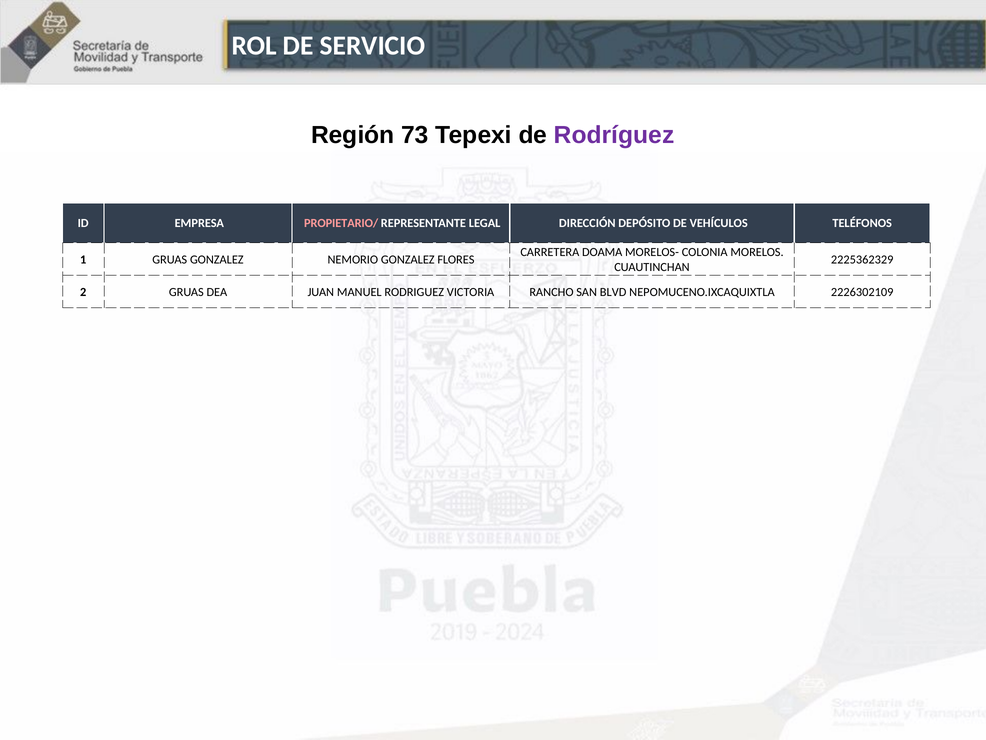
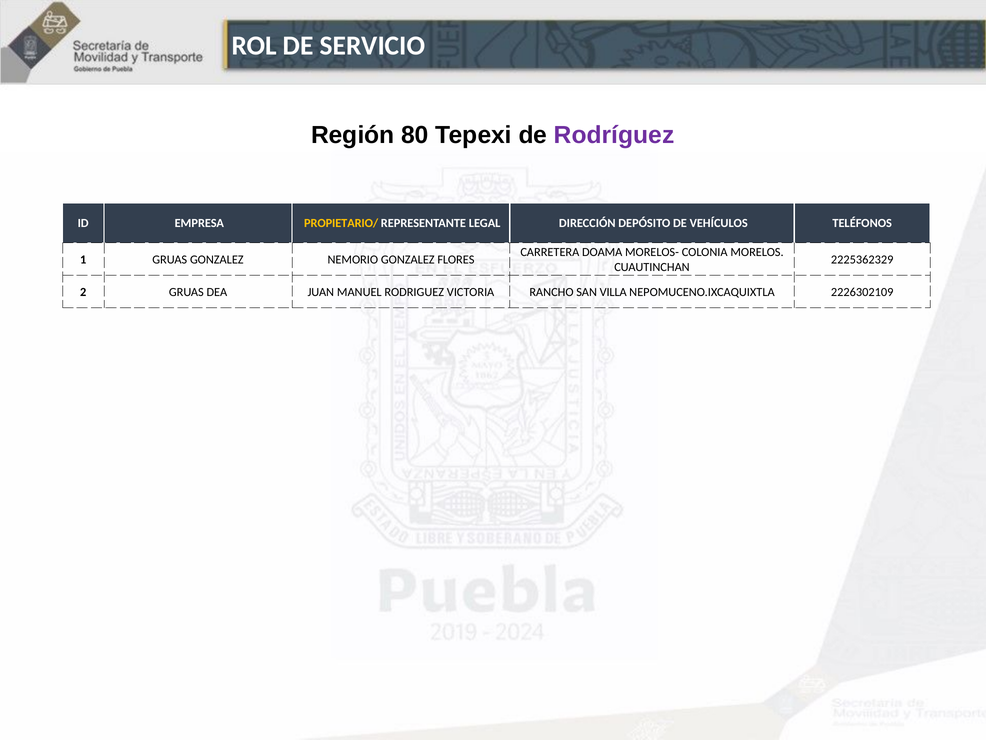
73: 73 -> 80
PROPIETARIO/ colour: pink -> yellow
BLVD: BLVD -> VILLA
